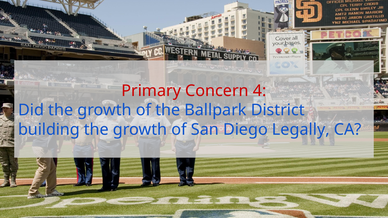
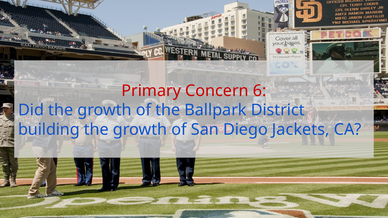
4: 4 -> 6
Legally: Legally -> Jackets
